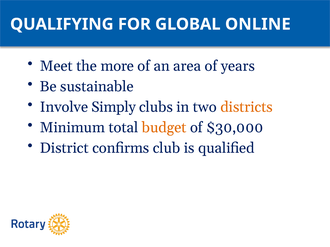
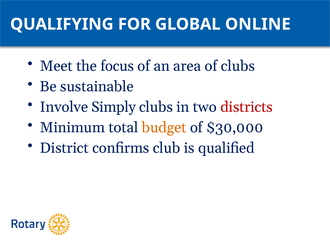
more: more -> focus
of years: years -> clubs
districts colour: orange -> red
